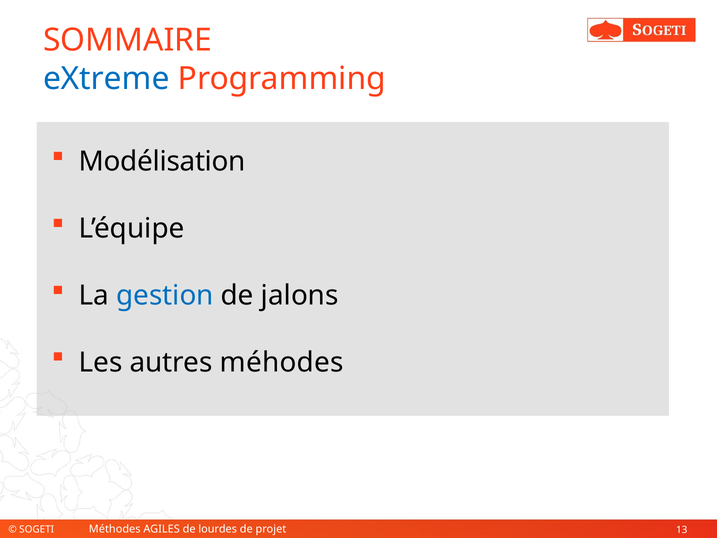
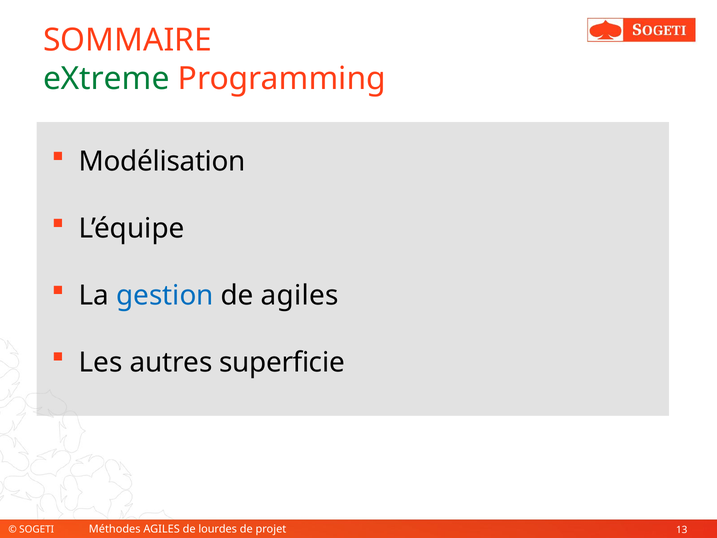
eXtreme colour: blue -> green
de jalons: jalons -> agiles
méhodes: méhodes -> superficie
